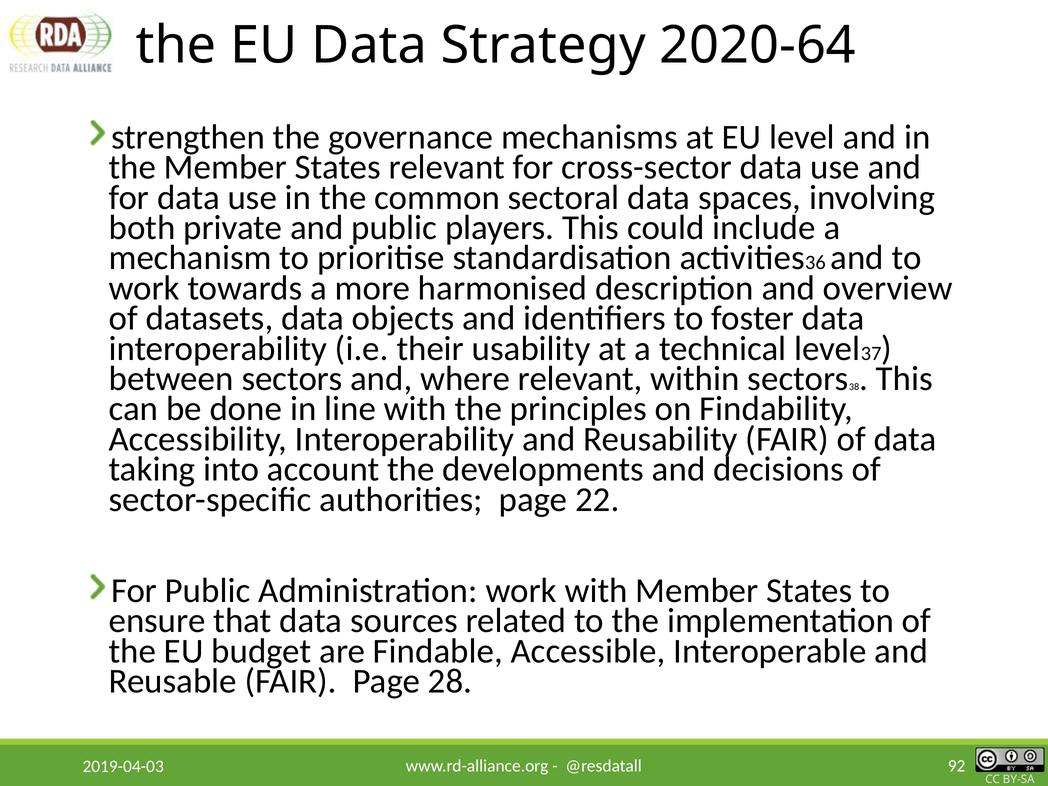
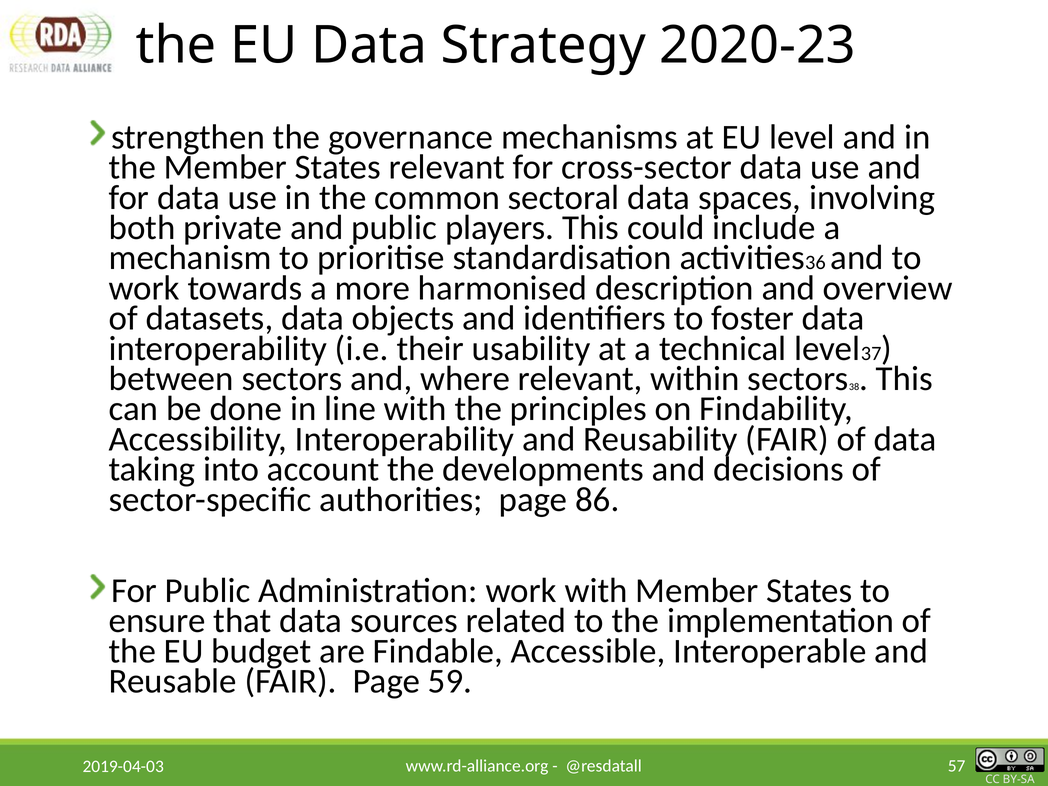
2020-64: 2020-64 -> 2020-23
22: 22 -> 86
28: 28 -> 59
92: 92 -> 57
